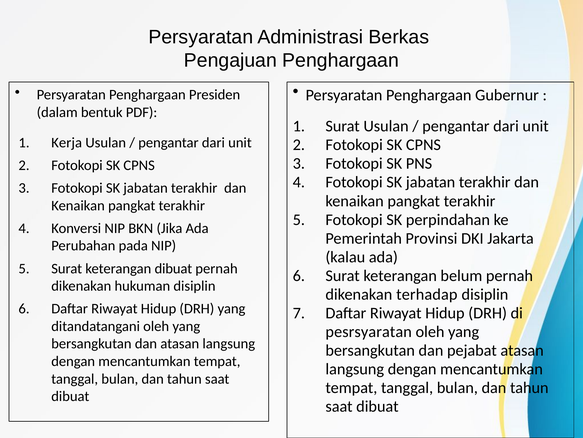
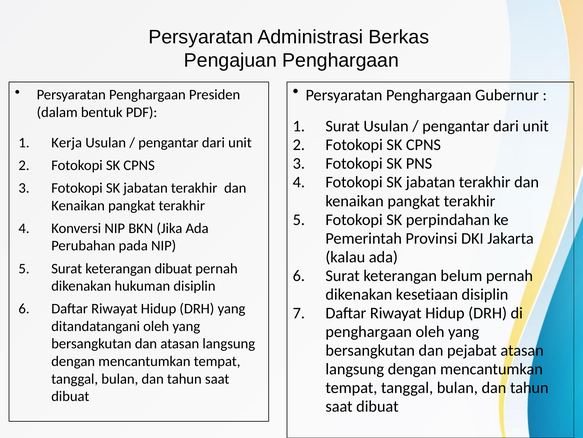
terhadap: terhadap -> kesetiaan
pesrsyaratan at (369, 331): pesrsyaratan -> penghargaan
